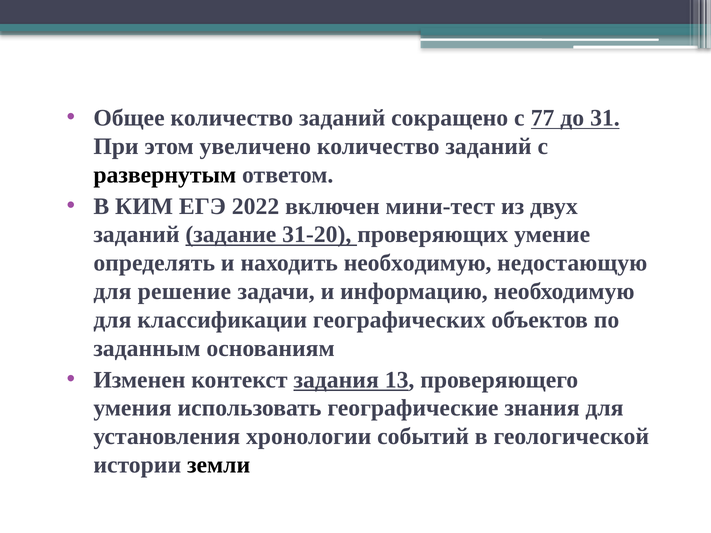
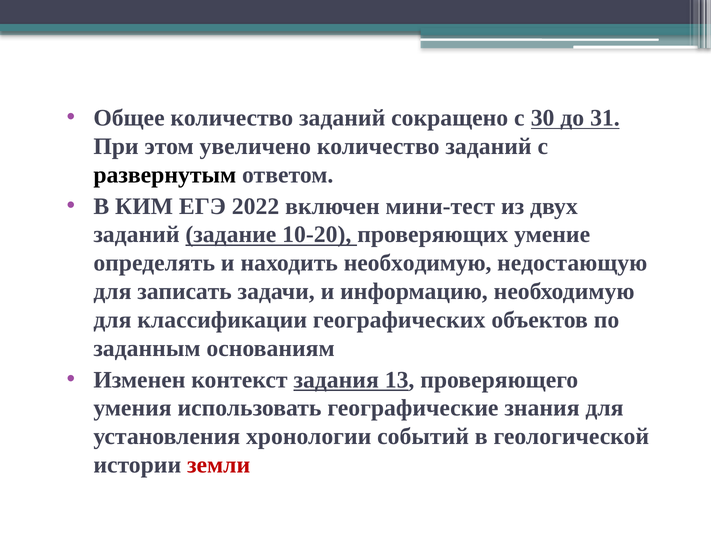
77: 77 -> 30
31-20: 31-20 -> 10-20
решение: решение -> записать
земли colour: black -> red
